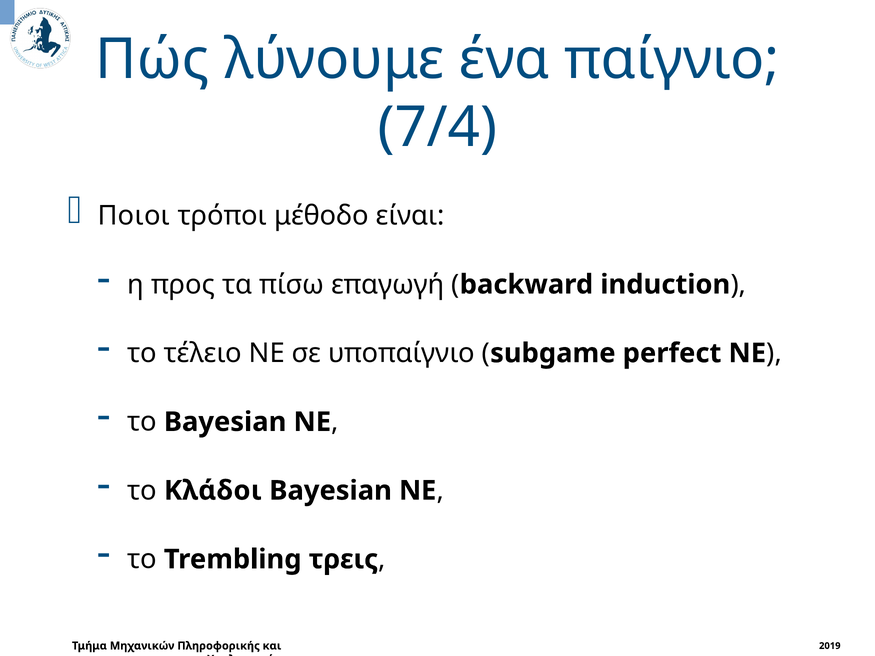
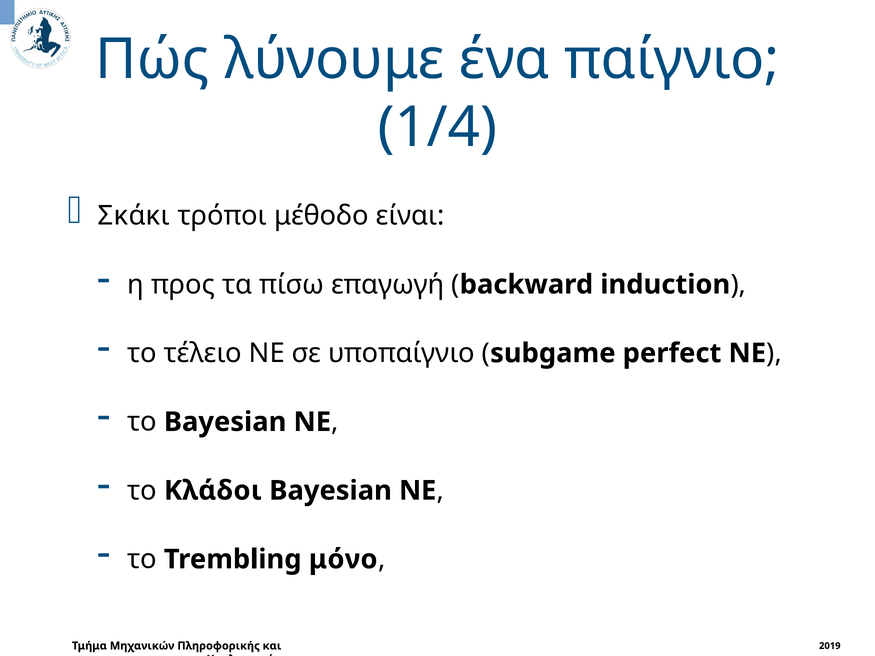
7/4: 7/4 -> 1/4
Ποιοι: Ποιοι -> Σκάκι
τρεις: τρεις -> μόνο
